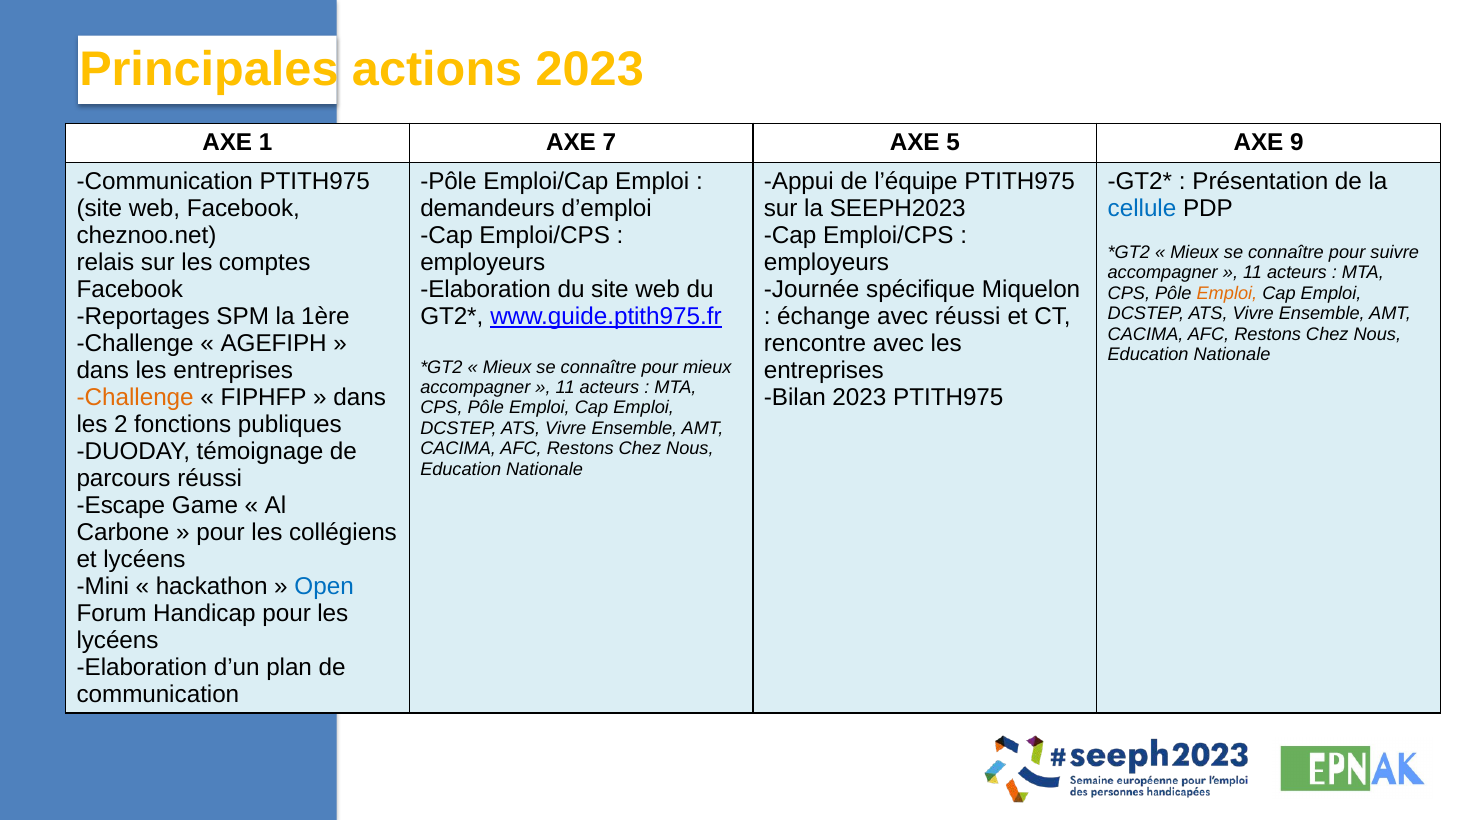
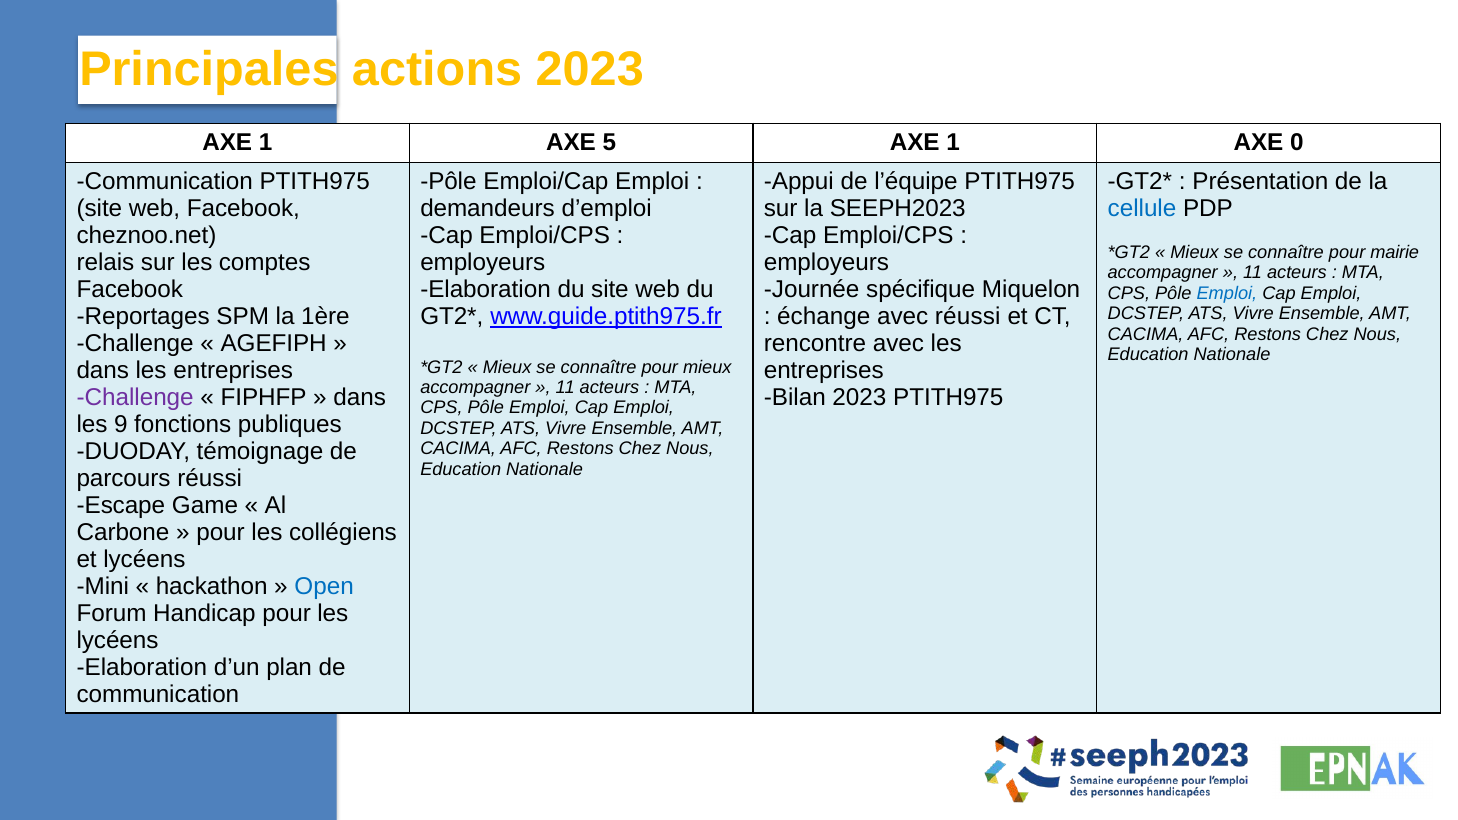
7: 7 -> 5
5 at (953, 143): 5 -> 1
9: 9 -> 0
suivre: suivre -> mairie
Emploi at (1227, 293) colour: orange -> blue
Challenge at (135, 397) colour: orange -> purple
2: 2 -> 9
